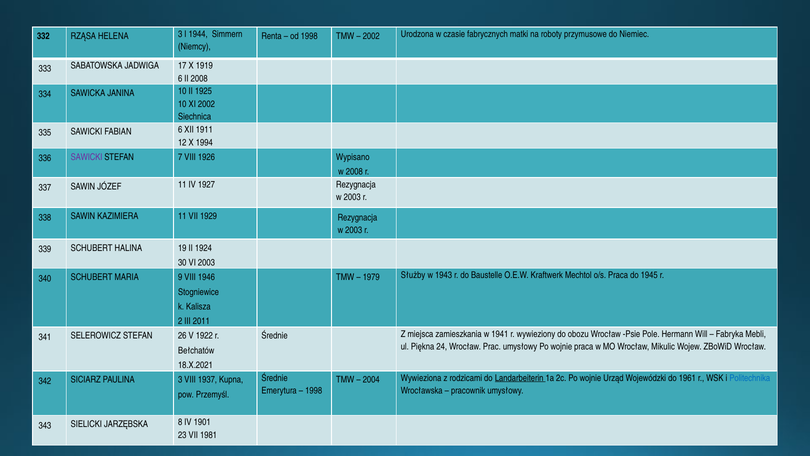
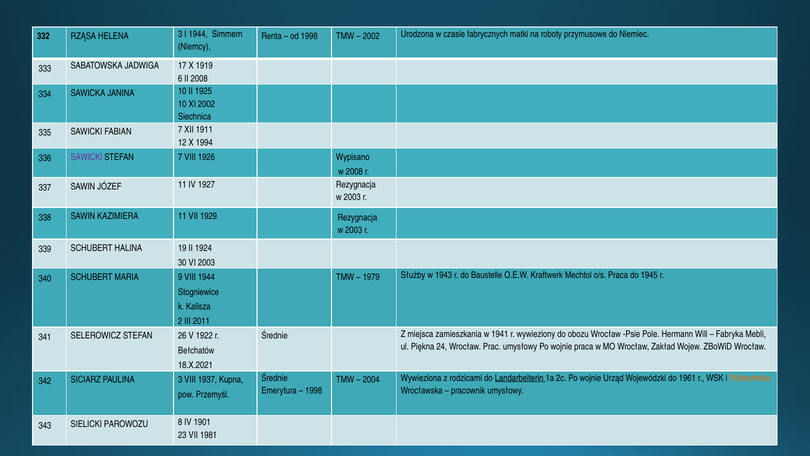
FABIAN 6: 6 -> 7
VIII 1946: 1946 -> 1944
Mikulic: Mikulic -> Zakład
Politechnika colour: blue -> orange
JARZĘBSKA: JARZĘBSKA -> PAROWOZU
